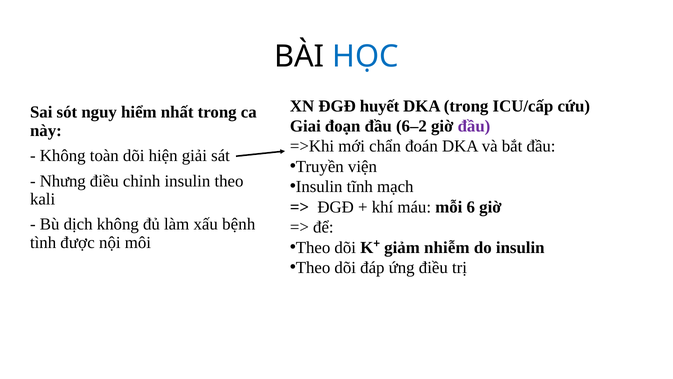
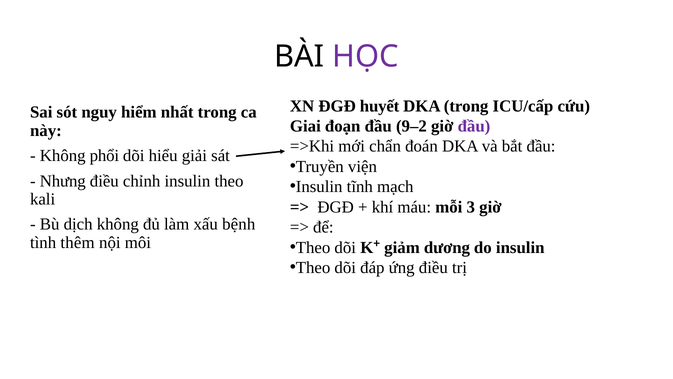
HỌC colour: blue -> purple
6–2: 6–2 -> 9–2
toàn: toàn -> phổi
hiện: hiện -> hiểu
6: 6 -> 3
được: được -> thêm
nhiễm: nhiễm -> dương
